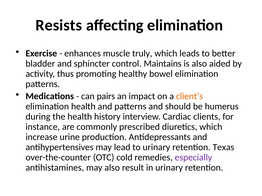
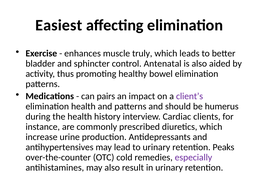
Resists: Resists -> Easiest
Maintains: Maintains -> Antenatal
client’s colour: orange -> purple
Texas: Texas -> Peaks
